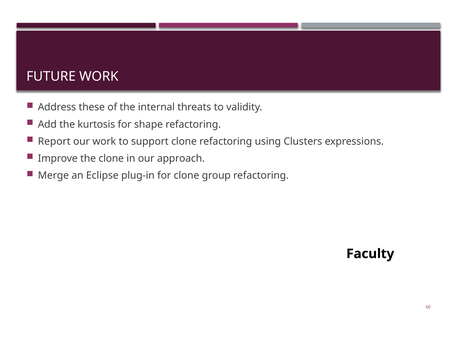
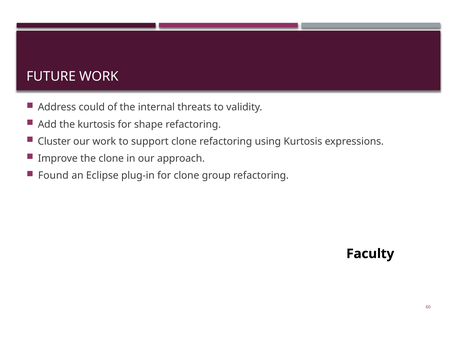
these: these -> could
Report: Report -> Cluster
using Clusters: Clusters -> Kurtosis
Merge: Merge -> Found
